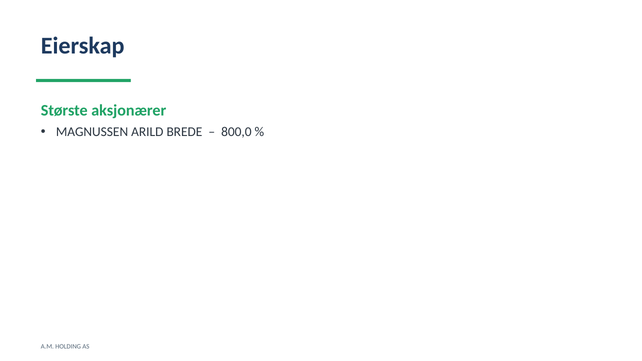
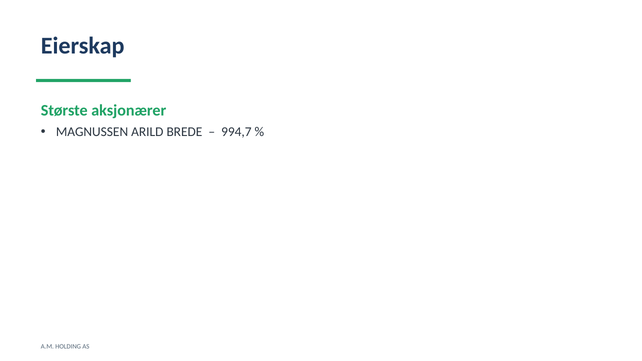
800,0: 800,0 -> 994,7
